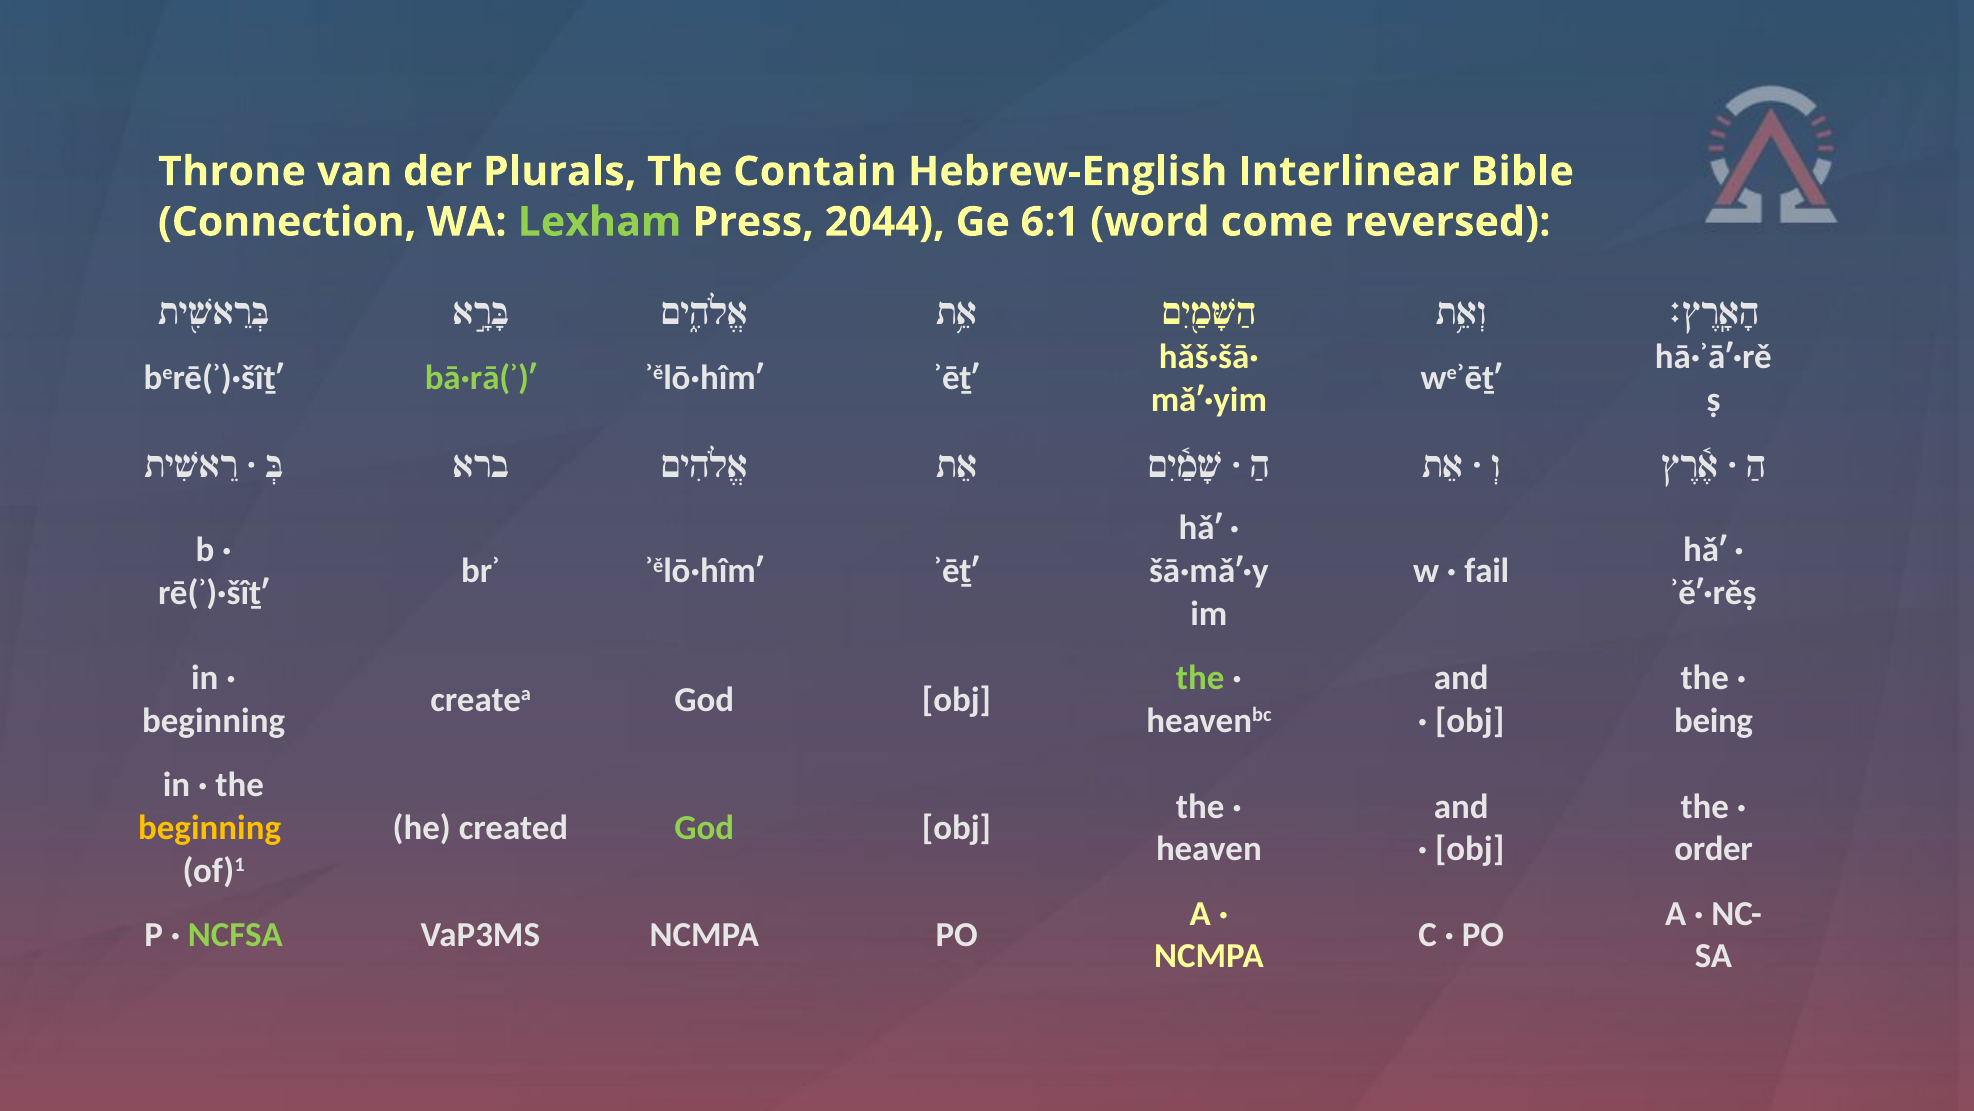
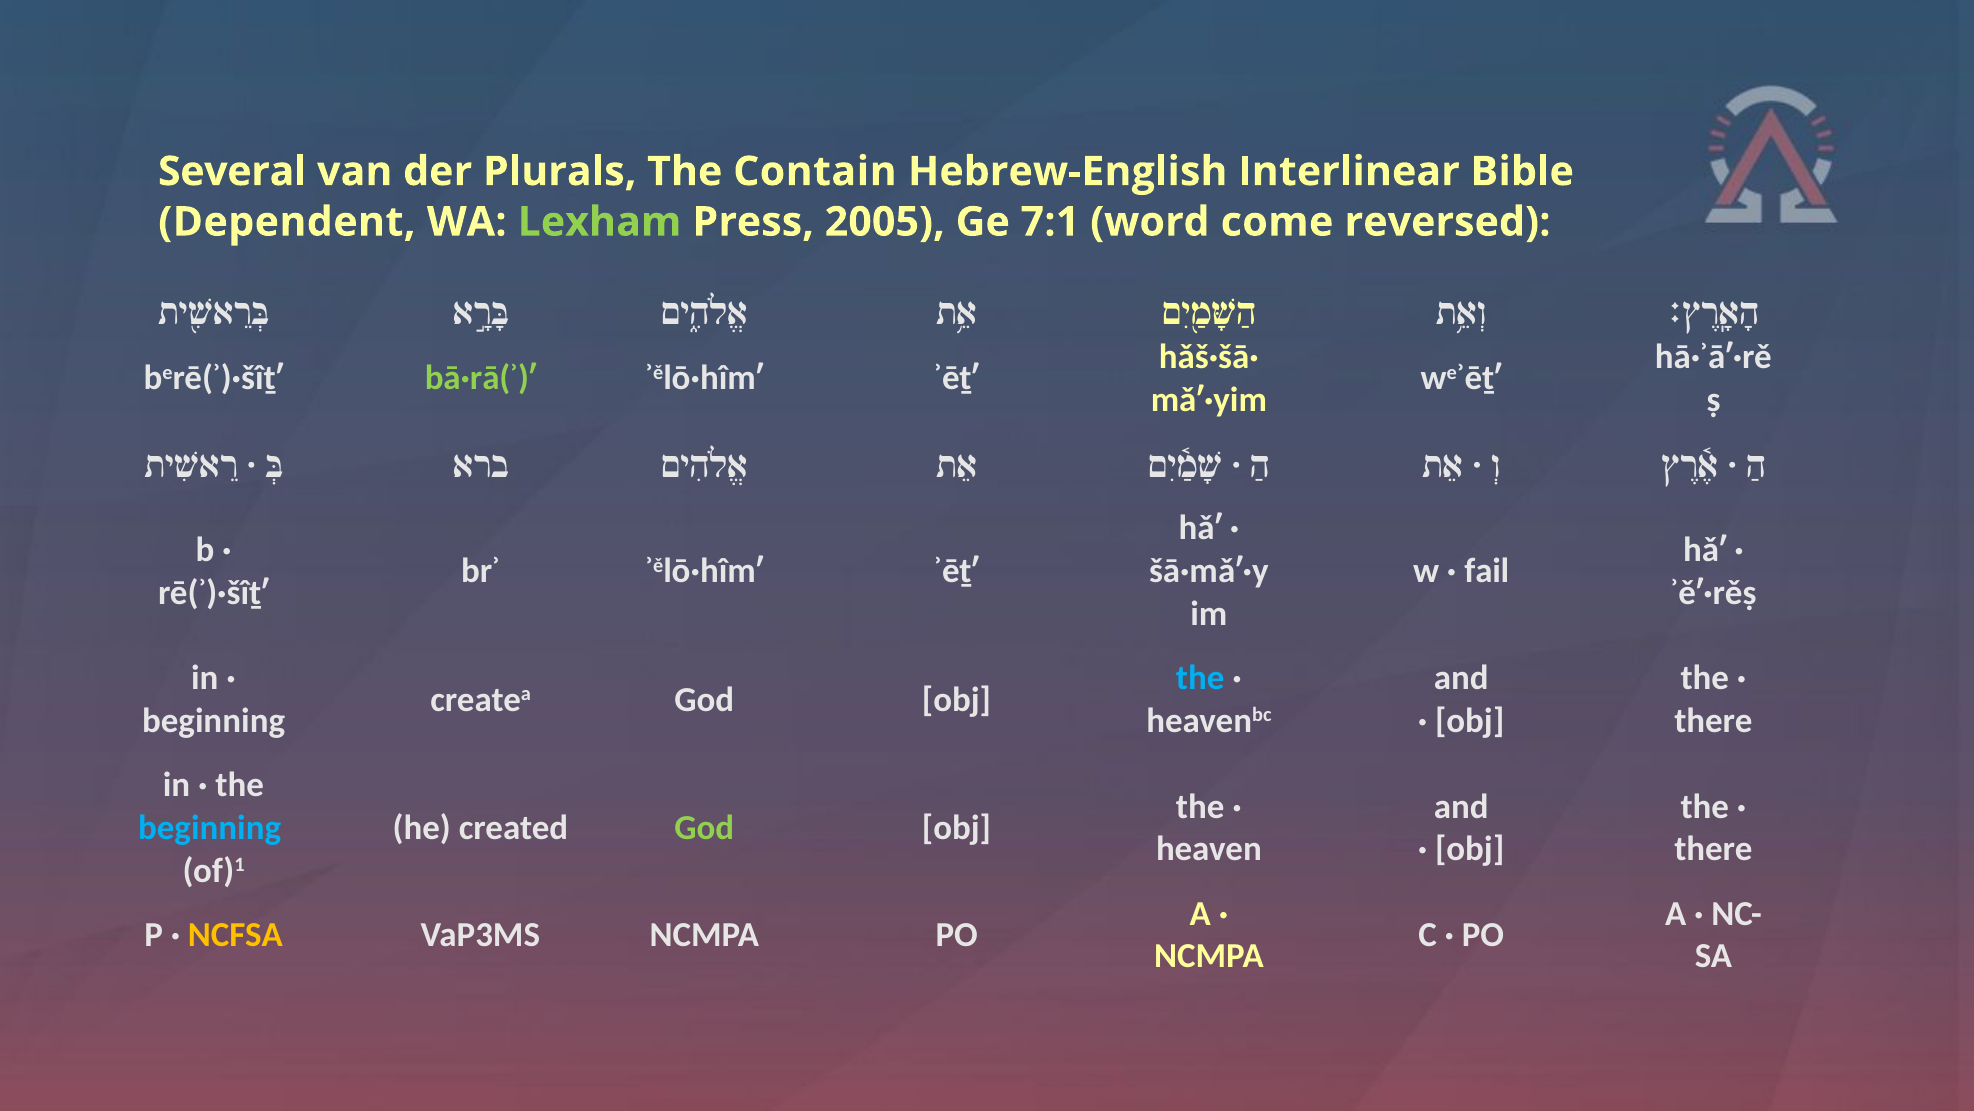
Throne: Throne -> Several
Connection: Connection -> Dependent
2044: 2044 -> 2005
6:1: 6:1 -> 7:1
the at (1200, 678) colour: light green -> light blue
being at (1714, 720): being -> there
beginning at (210, 827) colour: yellow -> light blue
order at (1714, 849): order -> there
NCFSA colour: light green -> yellow
